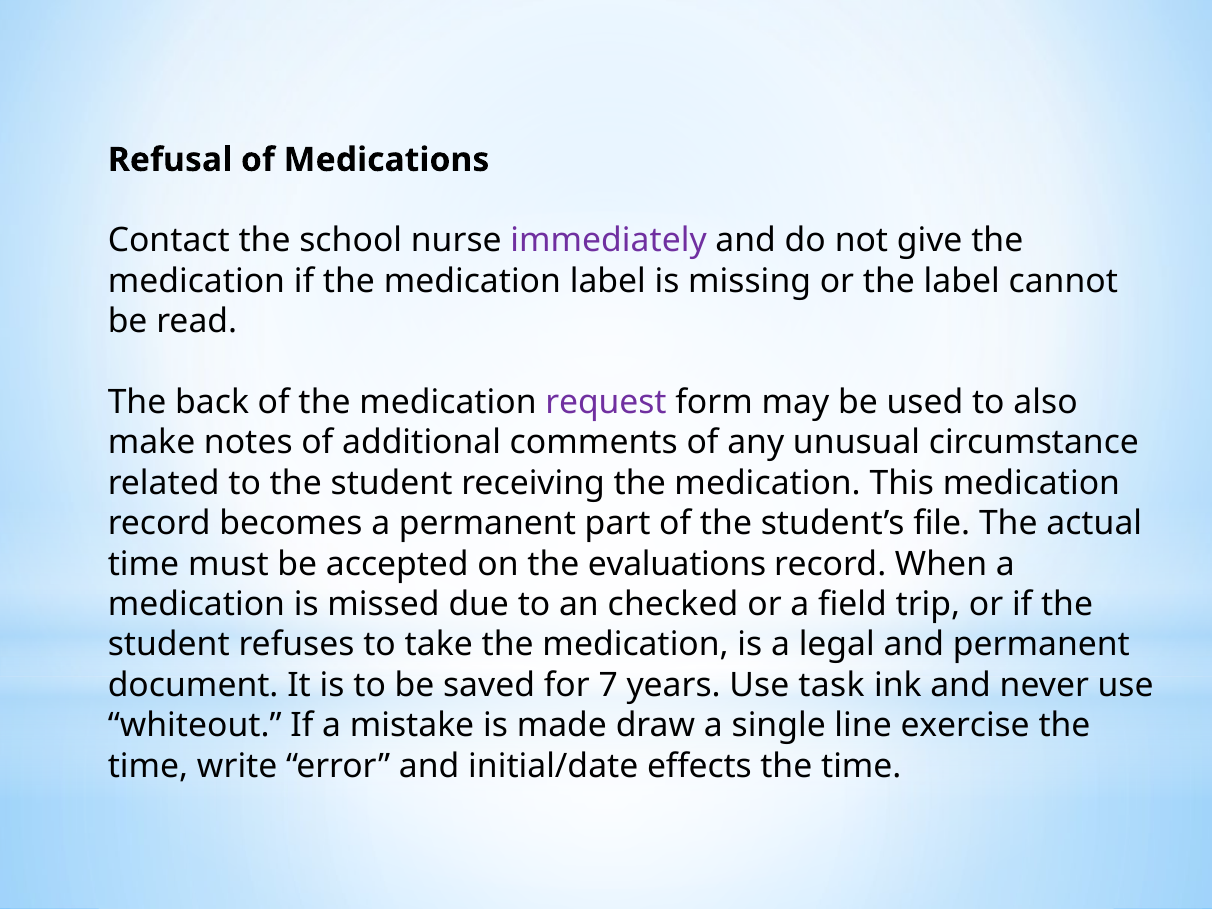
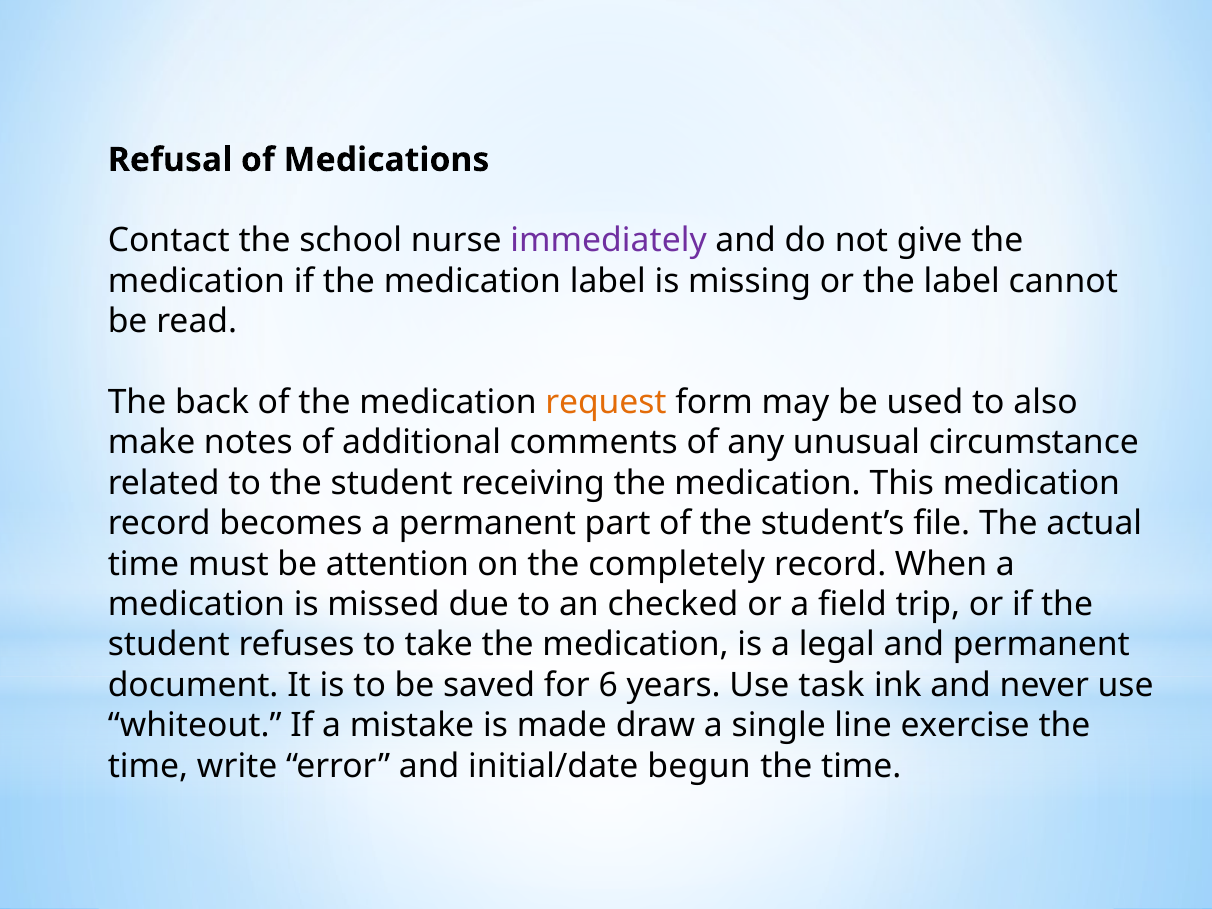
request colour: purple -> orange
accepted: accepted -> attention
evaluations: evaluations -> completely
7: 7 -> 6
effects: effects -> begun
